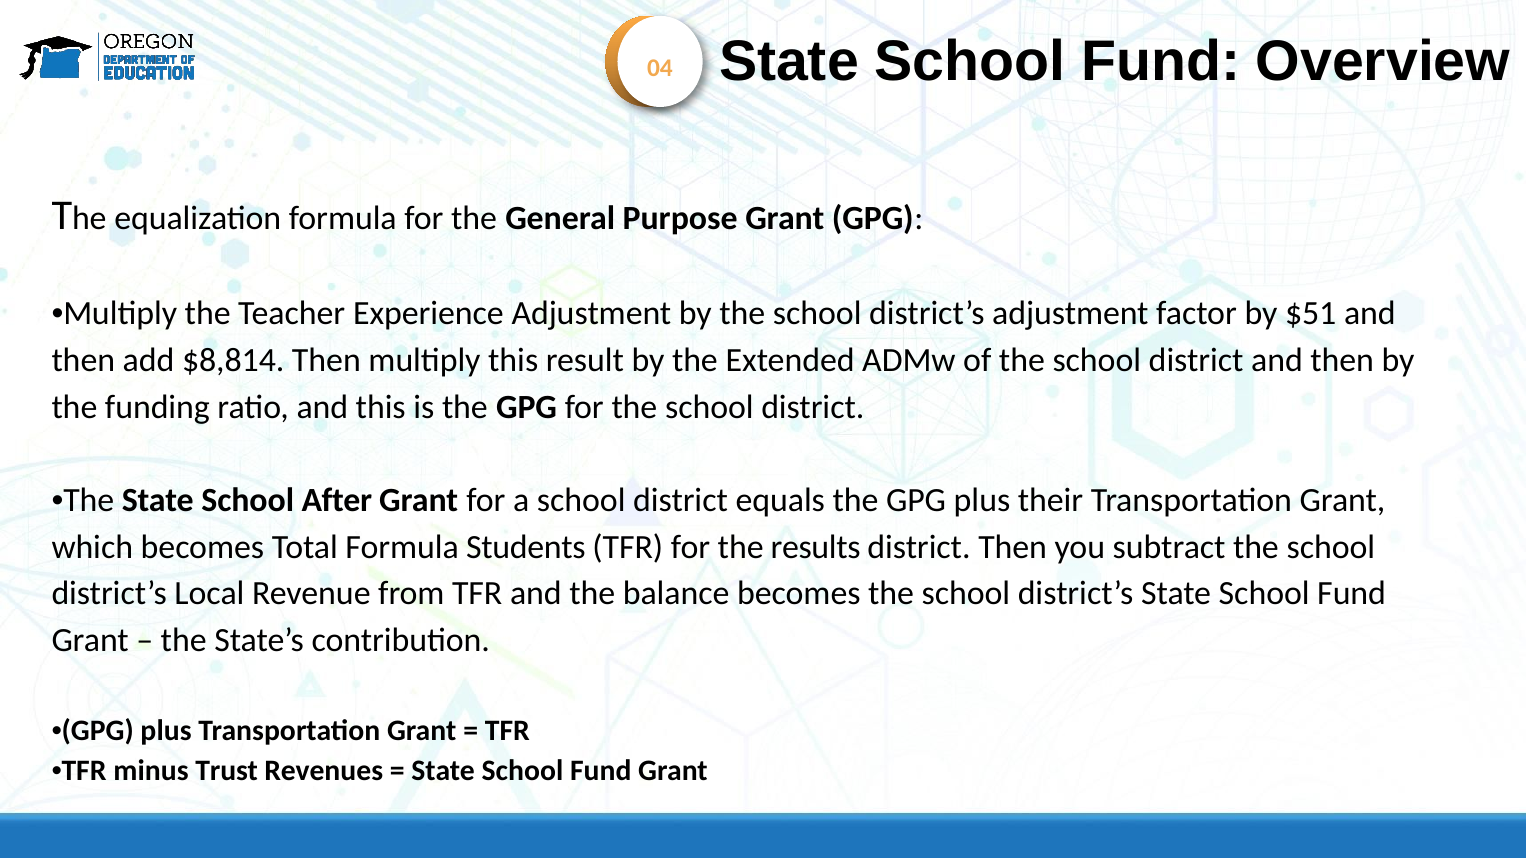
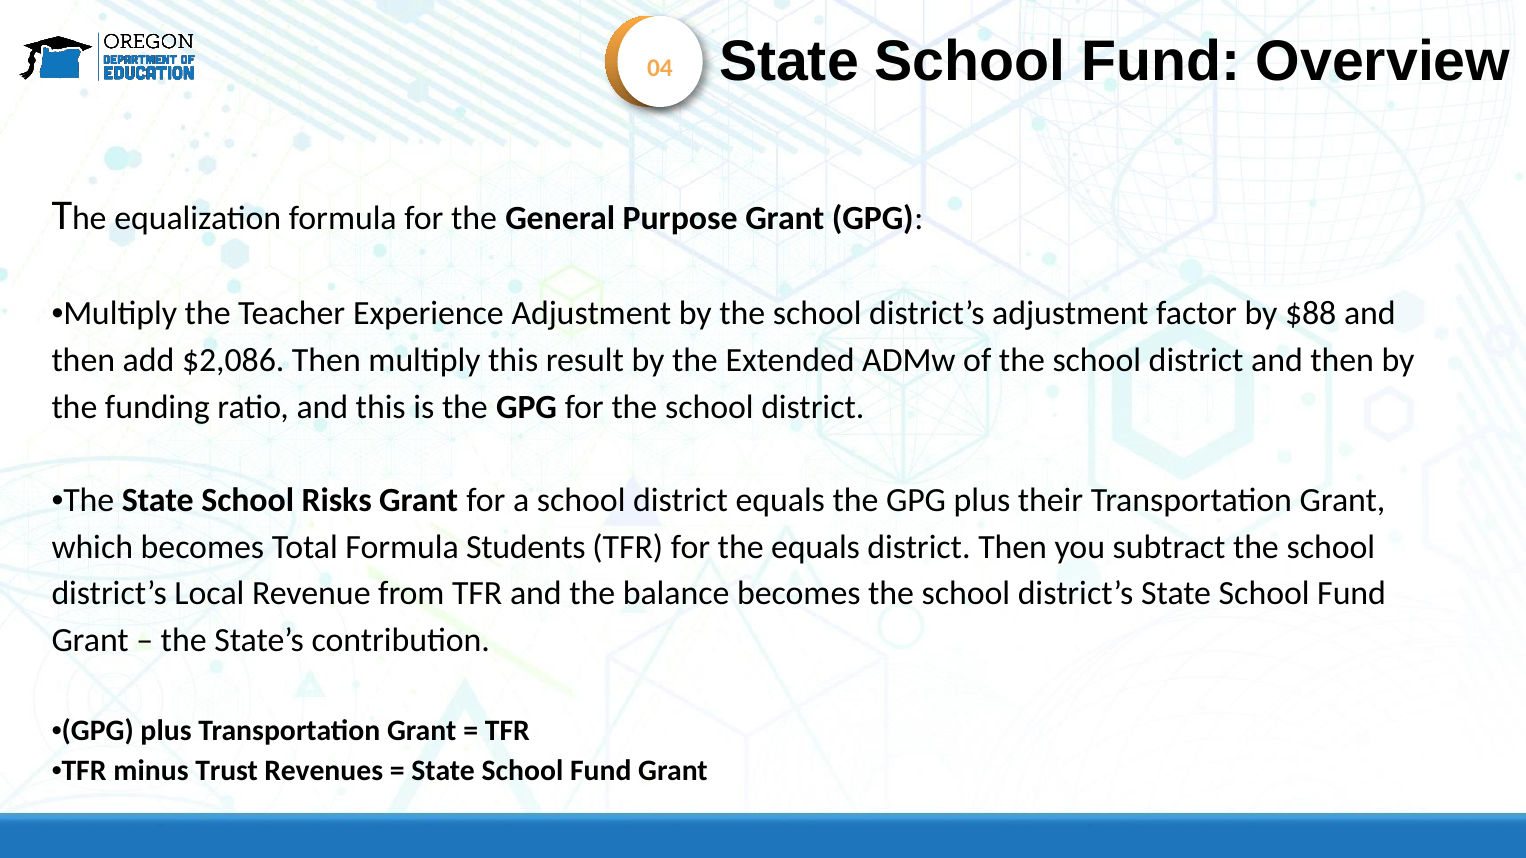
$51: $51 -> $88
$8,814: $8,814 -> $2,086
After: After -> Risks
the results: results -> equals
